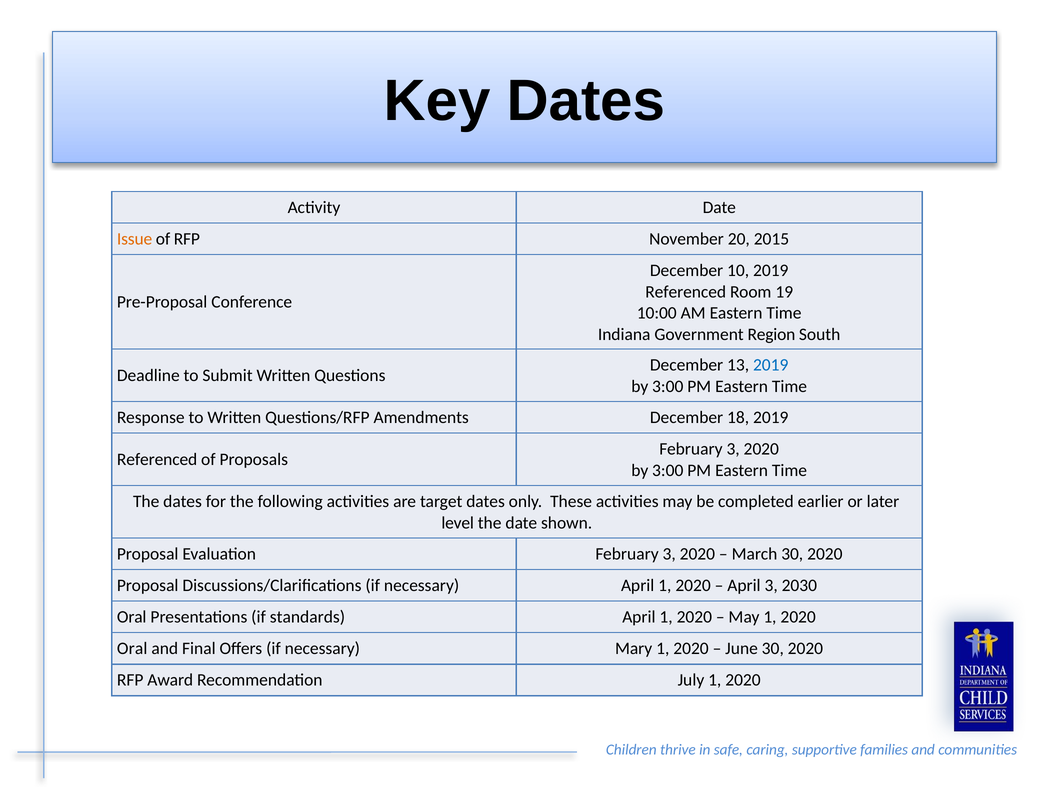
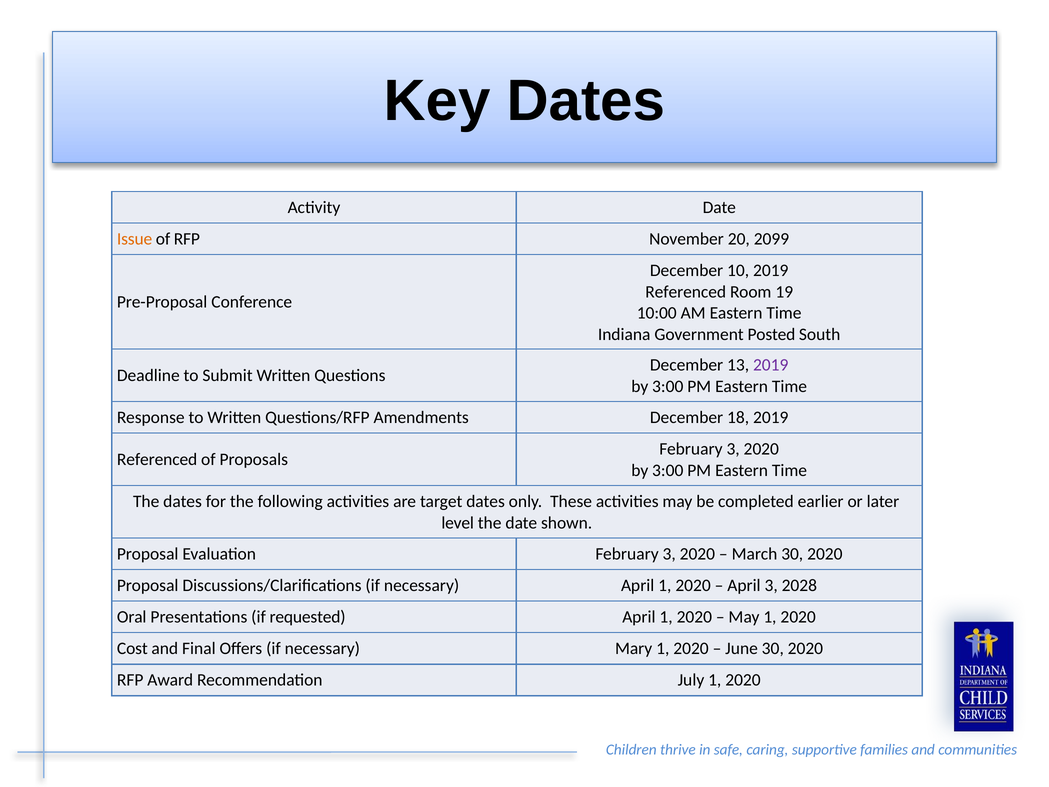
2015: 2015 -> 2099
Region: Region -> Posted
2019 at (771, 365) colour: blue -> purple
2030: 2030 -> 2028
standards: standards -> requested
Oral at (132, 648): Oral -> Cost
